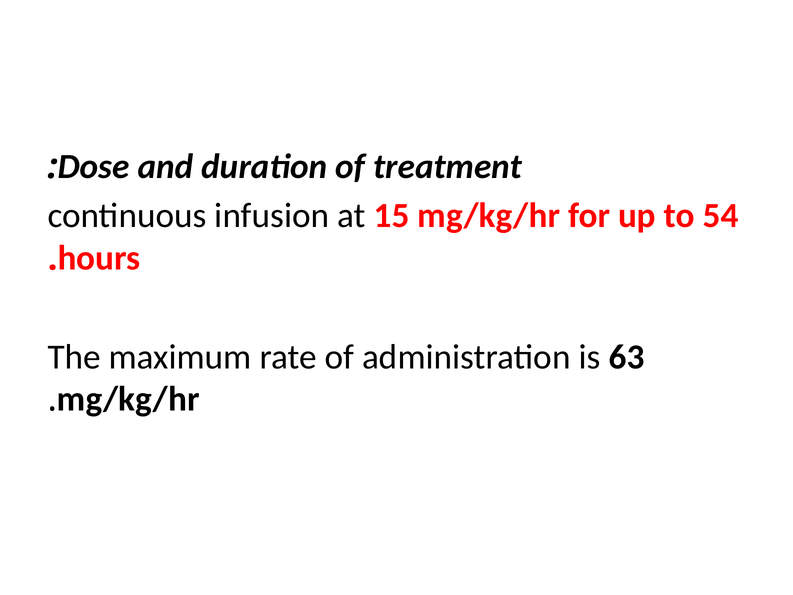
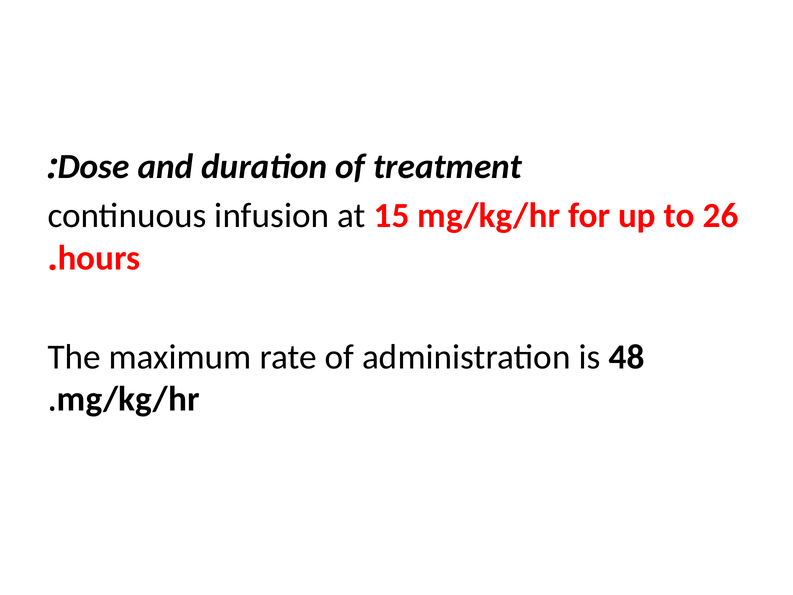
54: 54 -> 26
63: 63 -> 48
